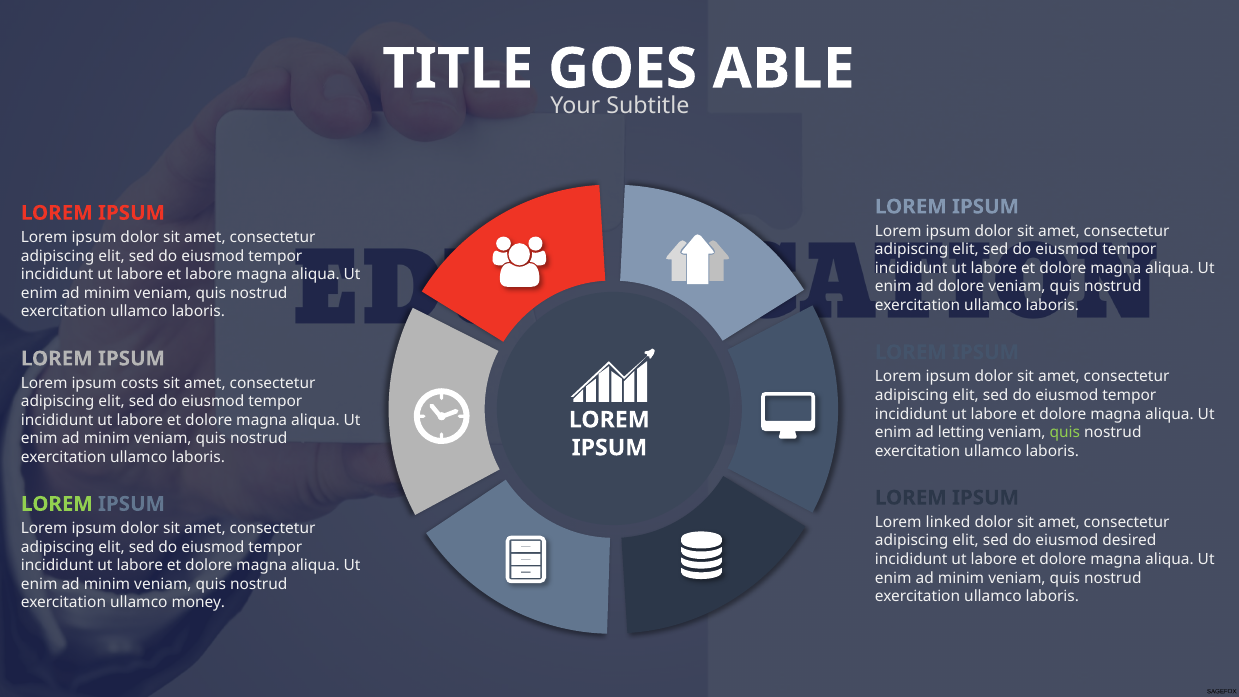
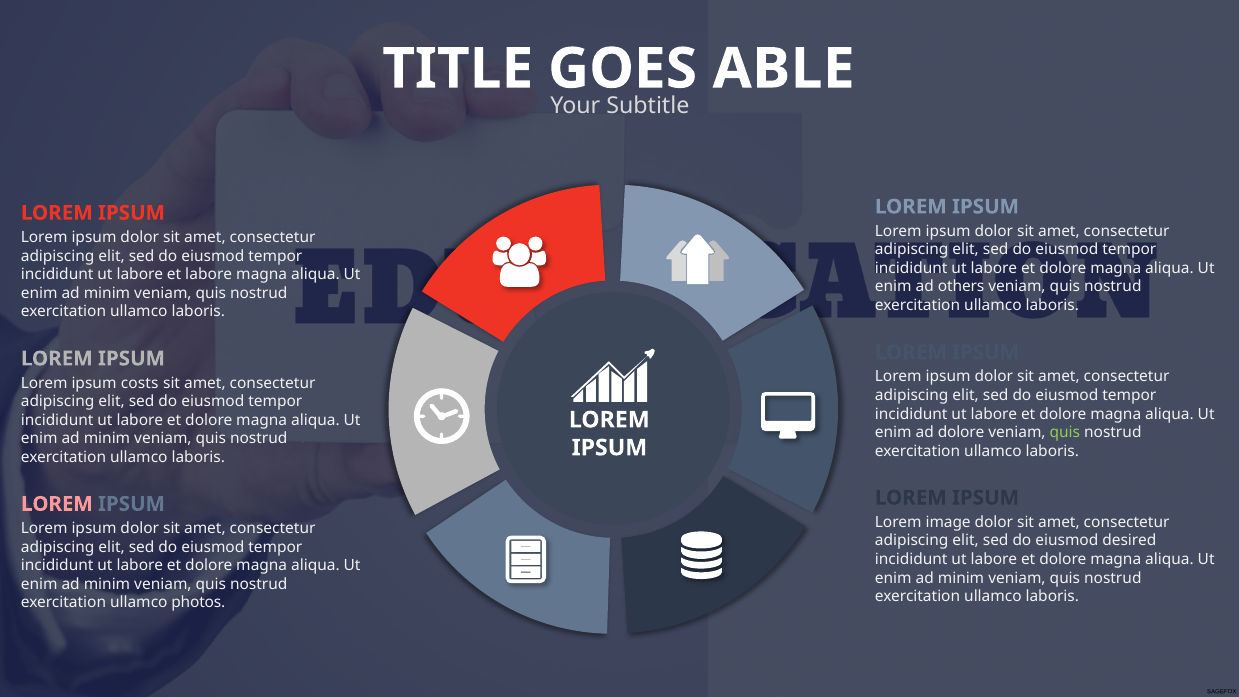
ad dolore: dolore -> others
ad letting: letting -> dolore
LOREM at (57, 504) colour: light green -> pink
linked: linked -> image
money: money -> photos
